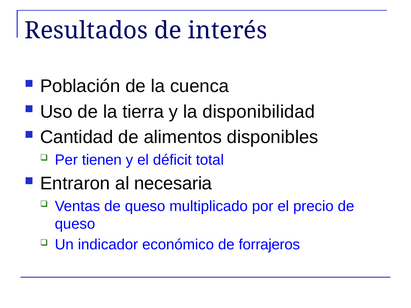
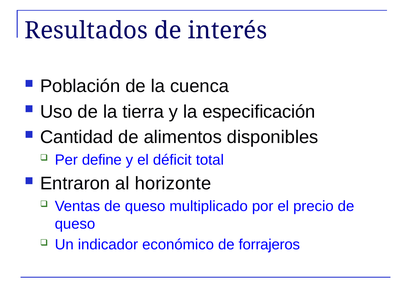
disponibilidad: disponibilidad -> especificación
tienen: tienen -> define
necesaria: necesaria -> horizonte
